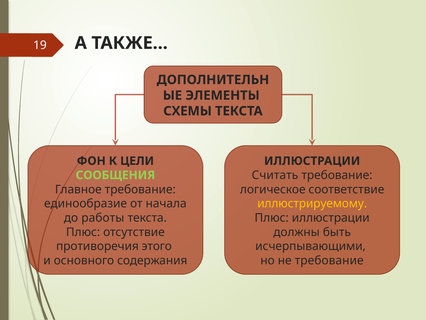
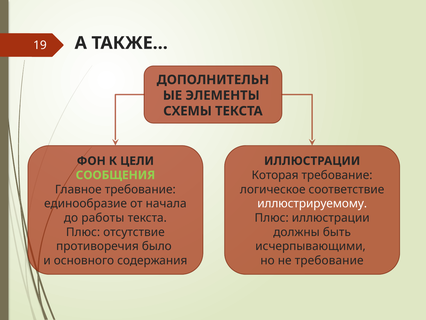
Считать: Считать -> Которая
иллюстрируемому colour: yellow -> white
этого: этого -> было
